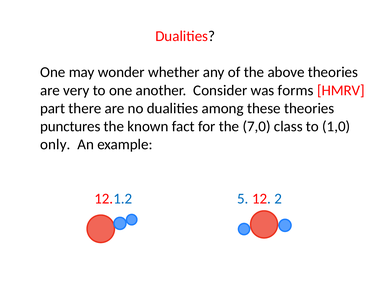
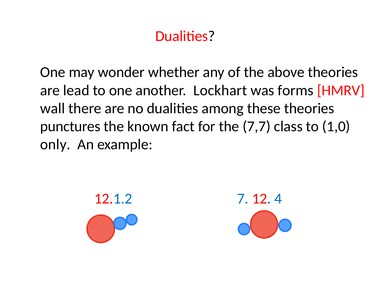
very: very -> lead
Consider: Consider -> Lockhart
part: part -> wall
7,0: 7,0 -> 7,7
5: 5 -> 7
2: 2 -> 4
